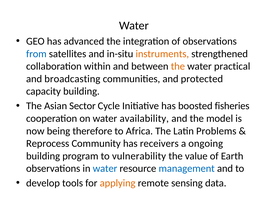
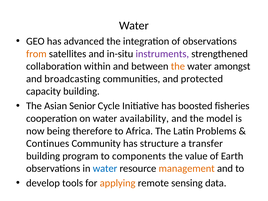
from colour: blue -> orange
instruments colour: orange -> purple
practical: practical -> amongst
Sector: Sector -> Senior
Reprocess: Reprocess -> Continues
receivers: receivers -> structure
ongoing: ongoing -> transfer
vulnerability: vulnerability -> components
management colour: blue -> orange
